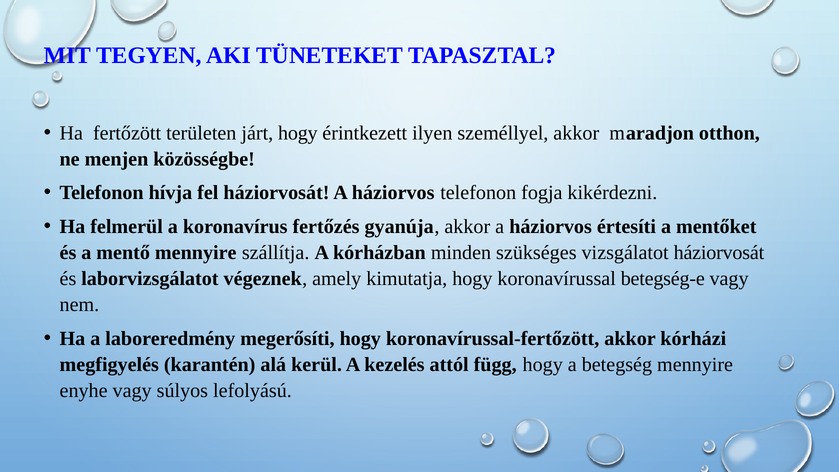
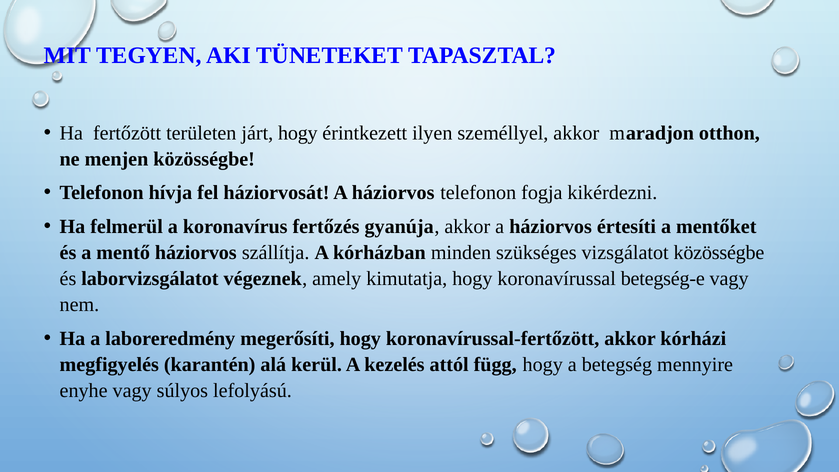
mentő mennyire: mennyire -> háziorvos
vizsgálatot háziorvosát: háziorvosát -> közösségbe
